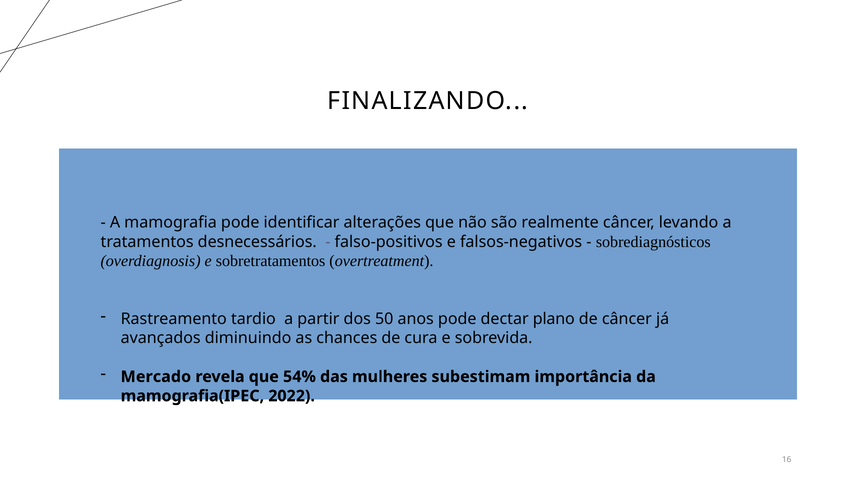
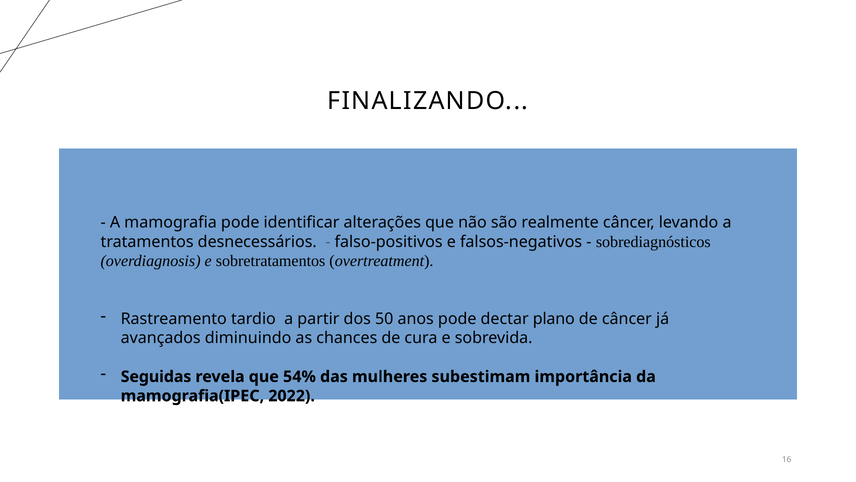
Mercado: Mercado -> Seguidas
